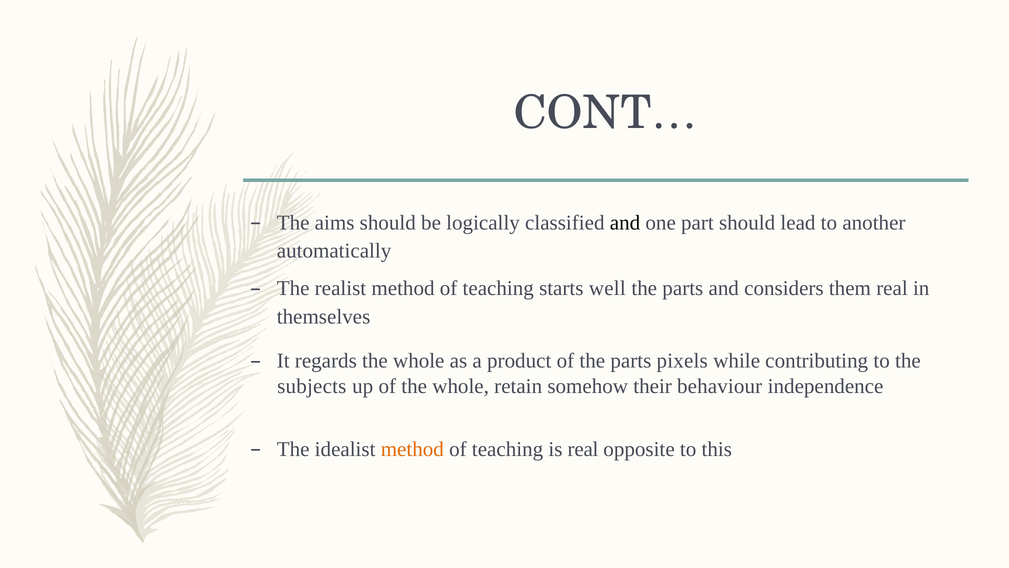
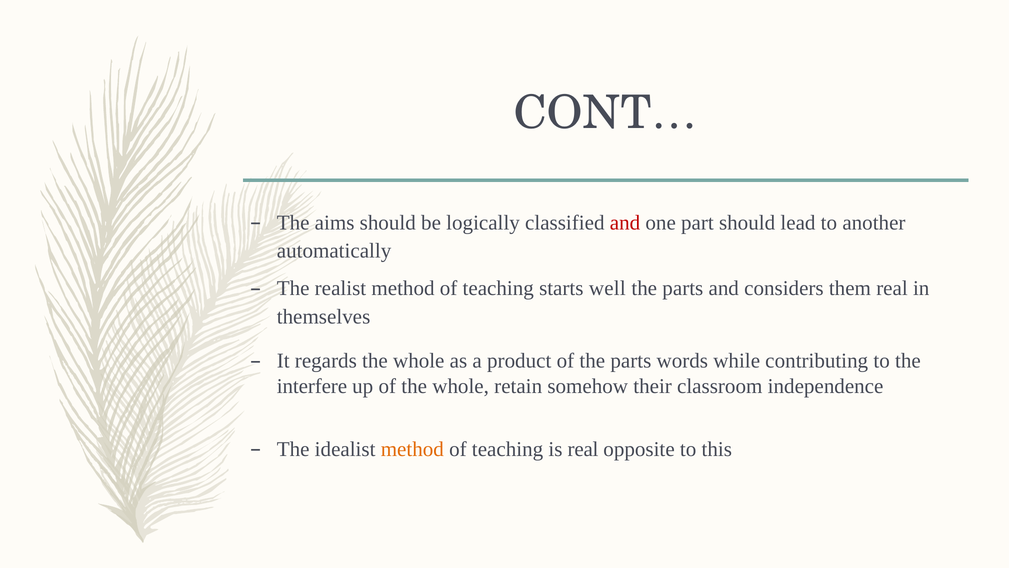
and at (625, 222) colour: black -> red
pixels: pixels -> words
subjects: subjects -> interfere
behaviour: behaviour -> classroom
